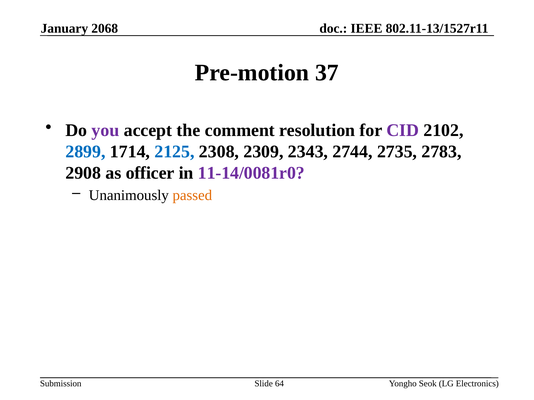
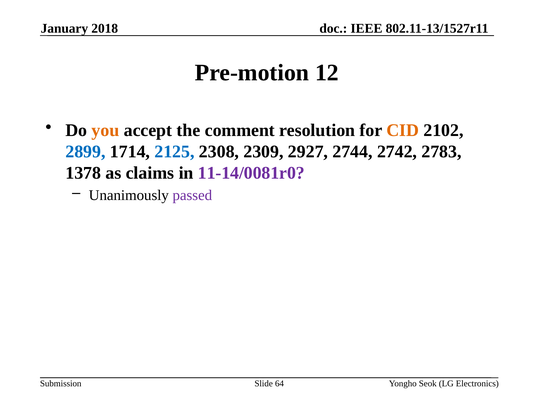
2068: 2068 -> 2018
37: 37 -> 12
you colour: purple -> orange
CID colour: purple -> orange
2343: 2343 -> 2927
2735: 2735 -> 2742
2908: 2908 -> 1378
officer: officer -> claims
passed colour: orange -> purple
